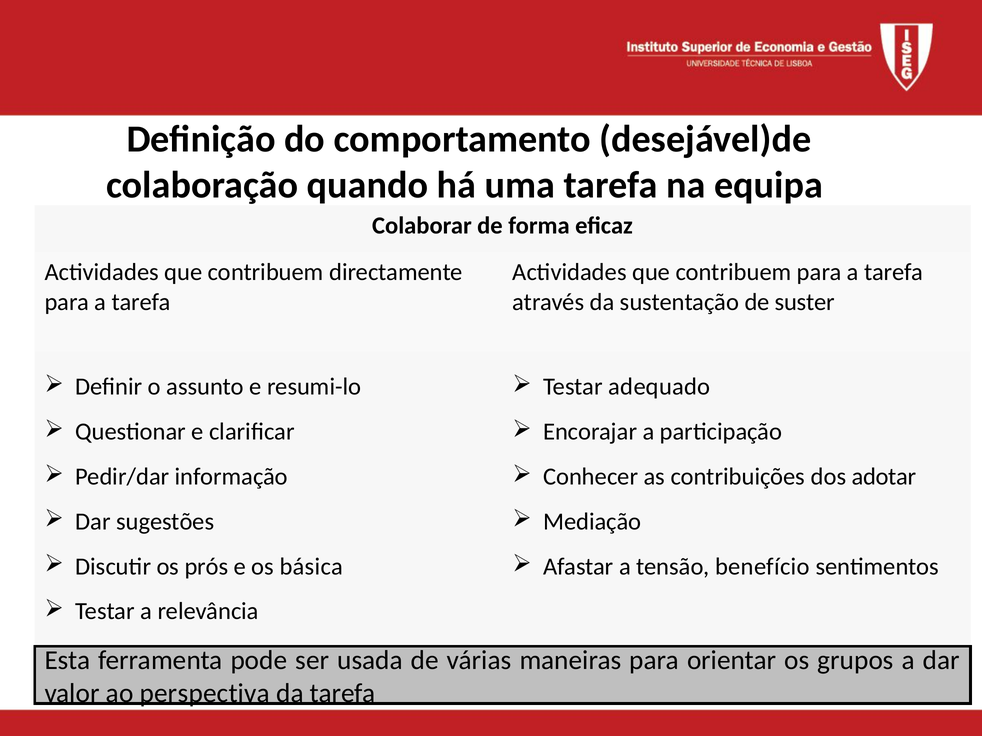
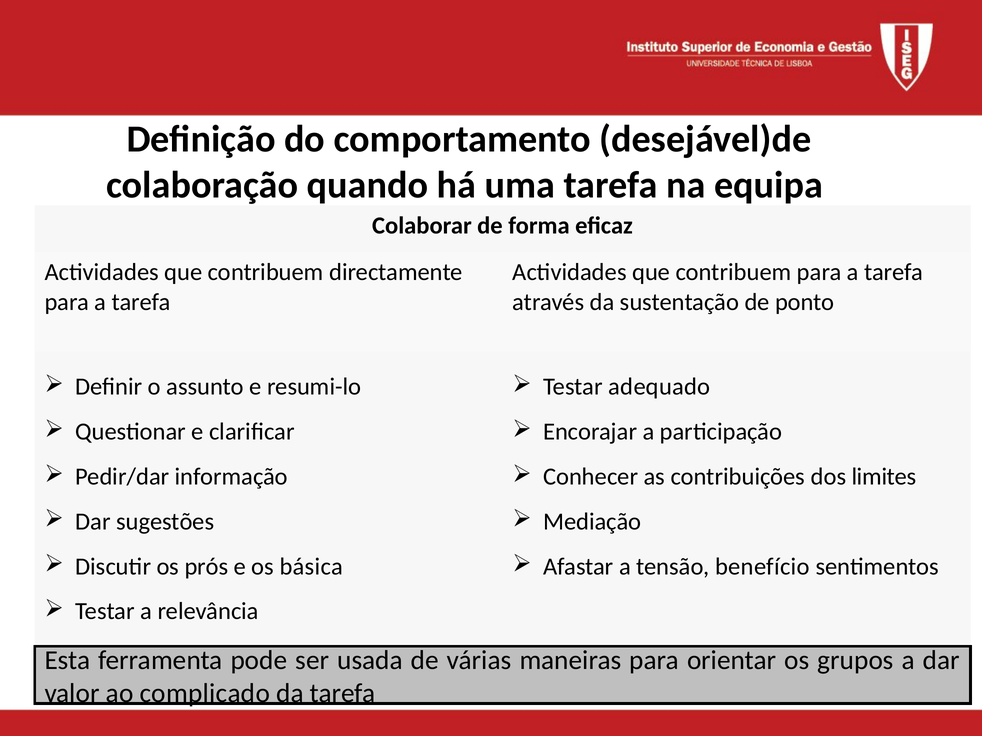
suster: suster -> ponto
adotar: adotar -> limites
perspectiva: perspectiva -> complicado
